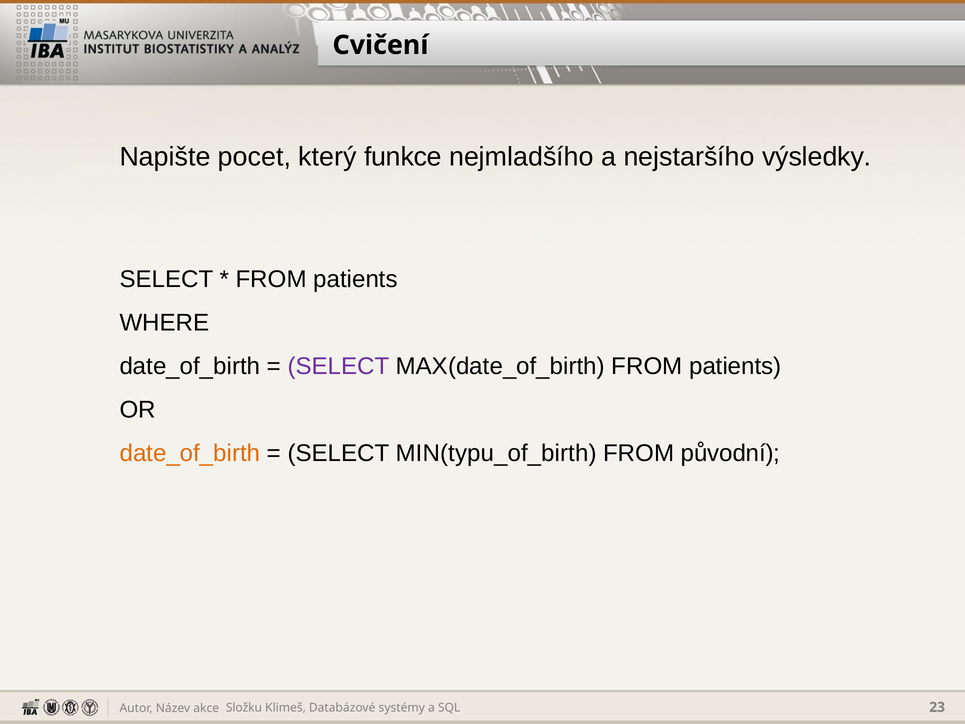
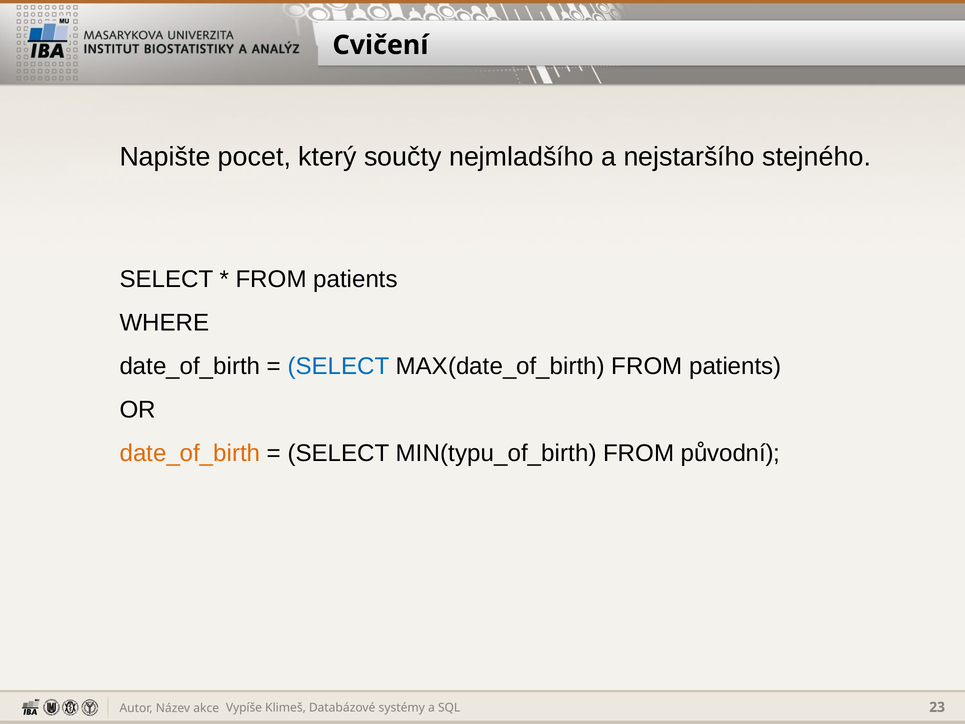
funkce: funkce -> součty
výsledky: výsledky -> stejného
SELECT at (339, 366) colour: purple -> blue
Složku: Složku -> Vypíše
